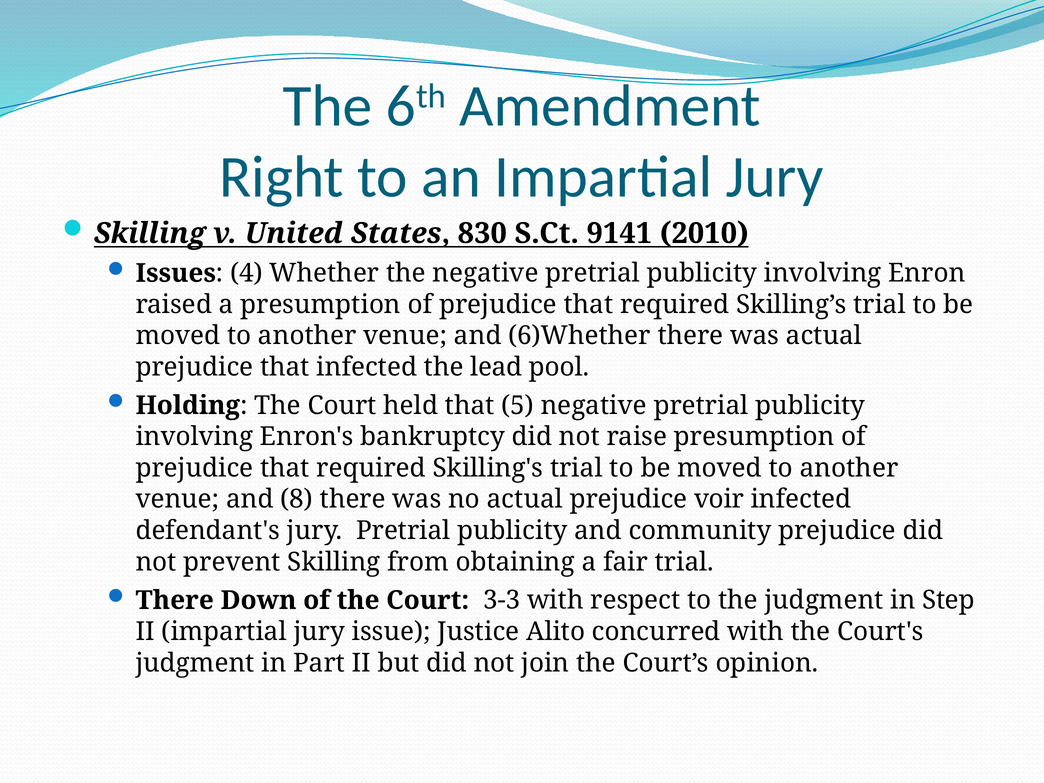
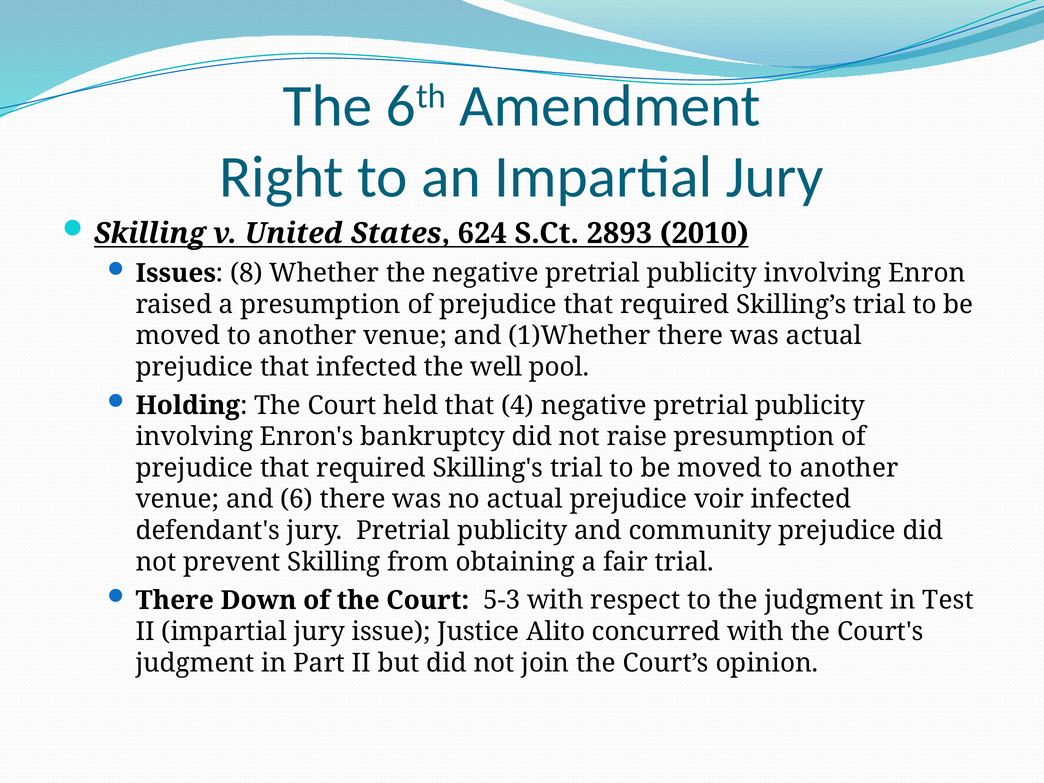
830: 830 -> 624
9141: 9141 -> 2893
4: 4 -> 8
6)Whether: 6)Whether -> 1)Whether
lead: lead -> well
5: 5 -> 4
8: 8 -> 6
3-3: 3-3 -> 5-3
Step: Step -> Test
